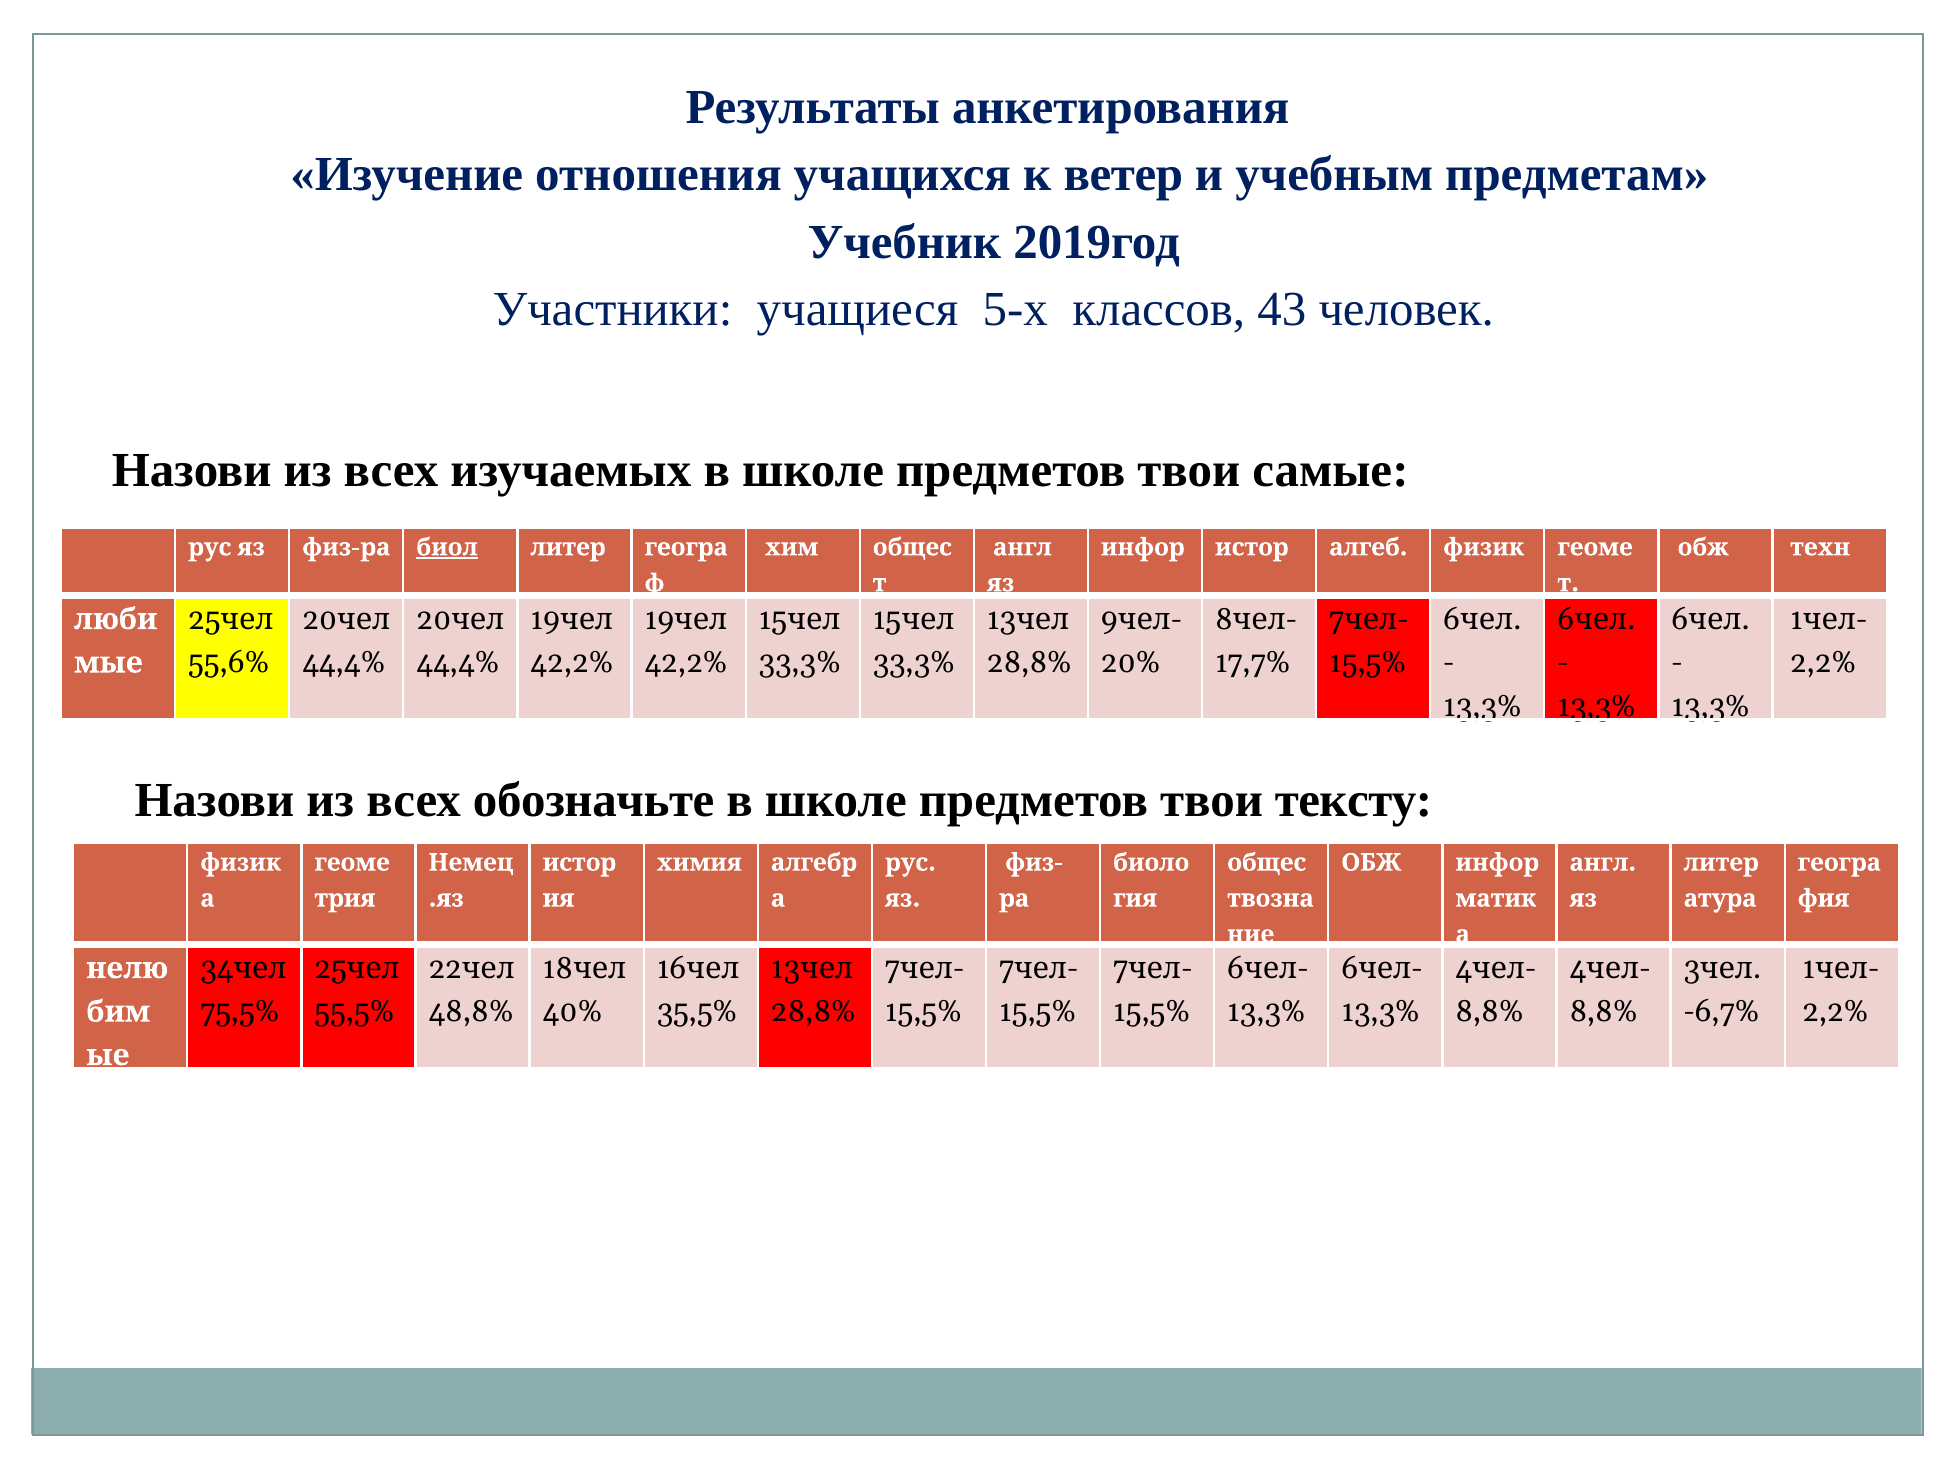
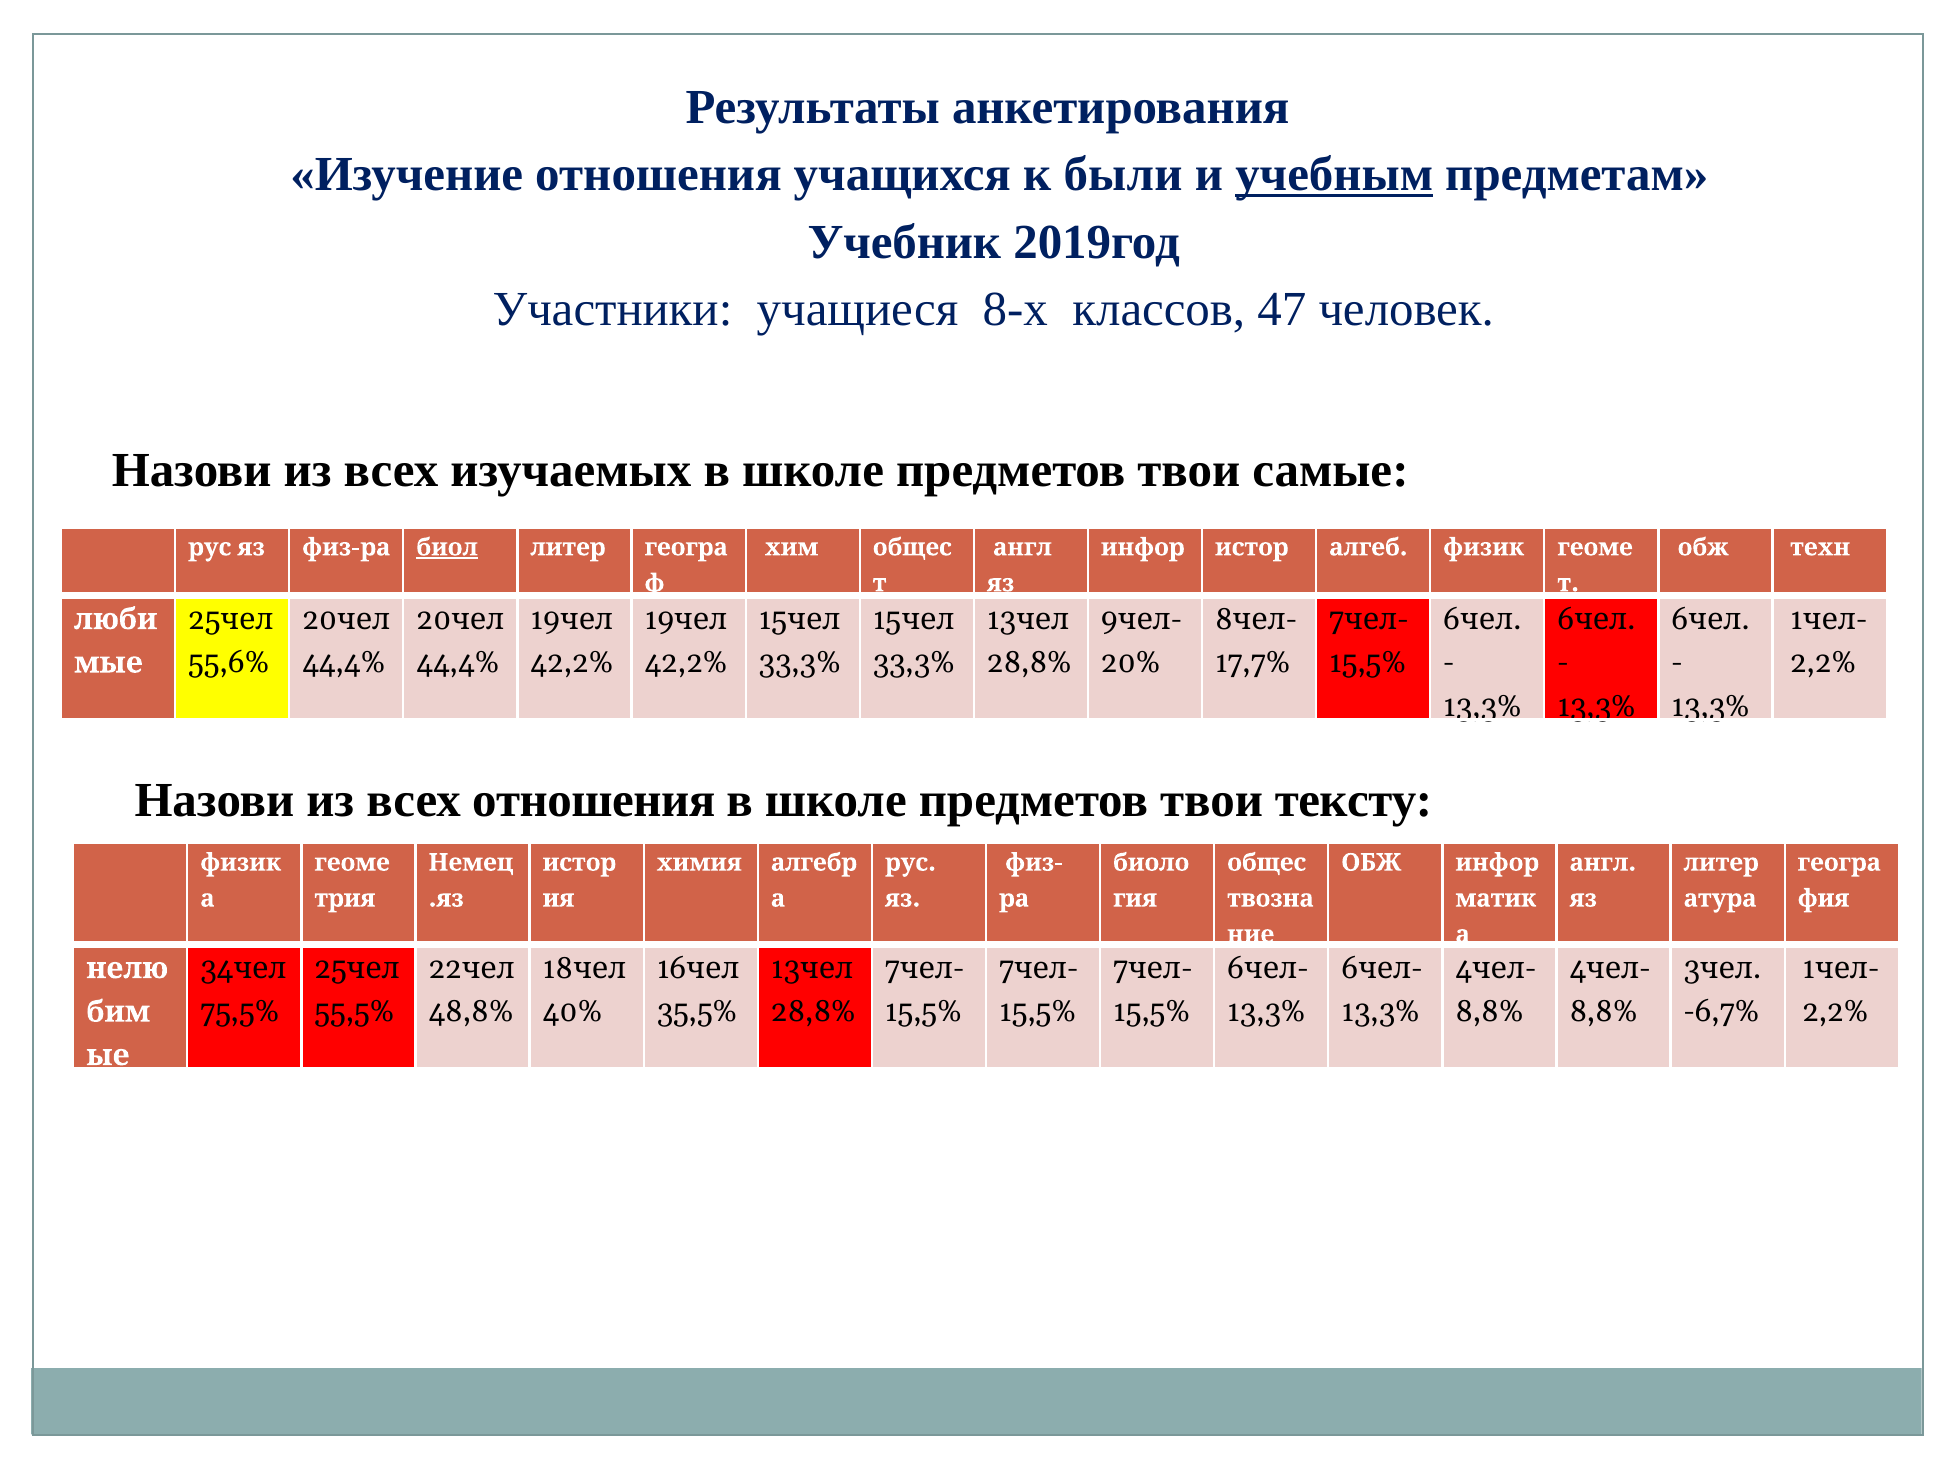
ветер: ветер -> были
учебным underline: none -> present
5-х: 5-х -> 8-х
43: 43 -> 47
всех обозначьте: обозначьте -> отношения
